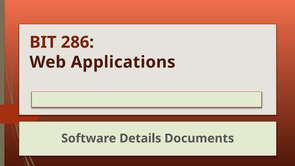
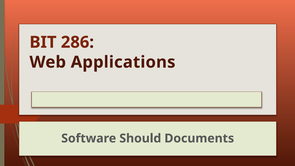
Details: Details -> Should
